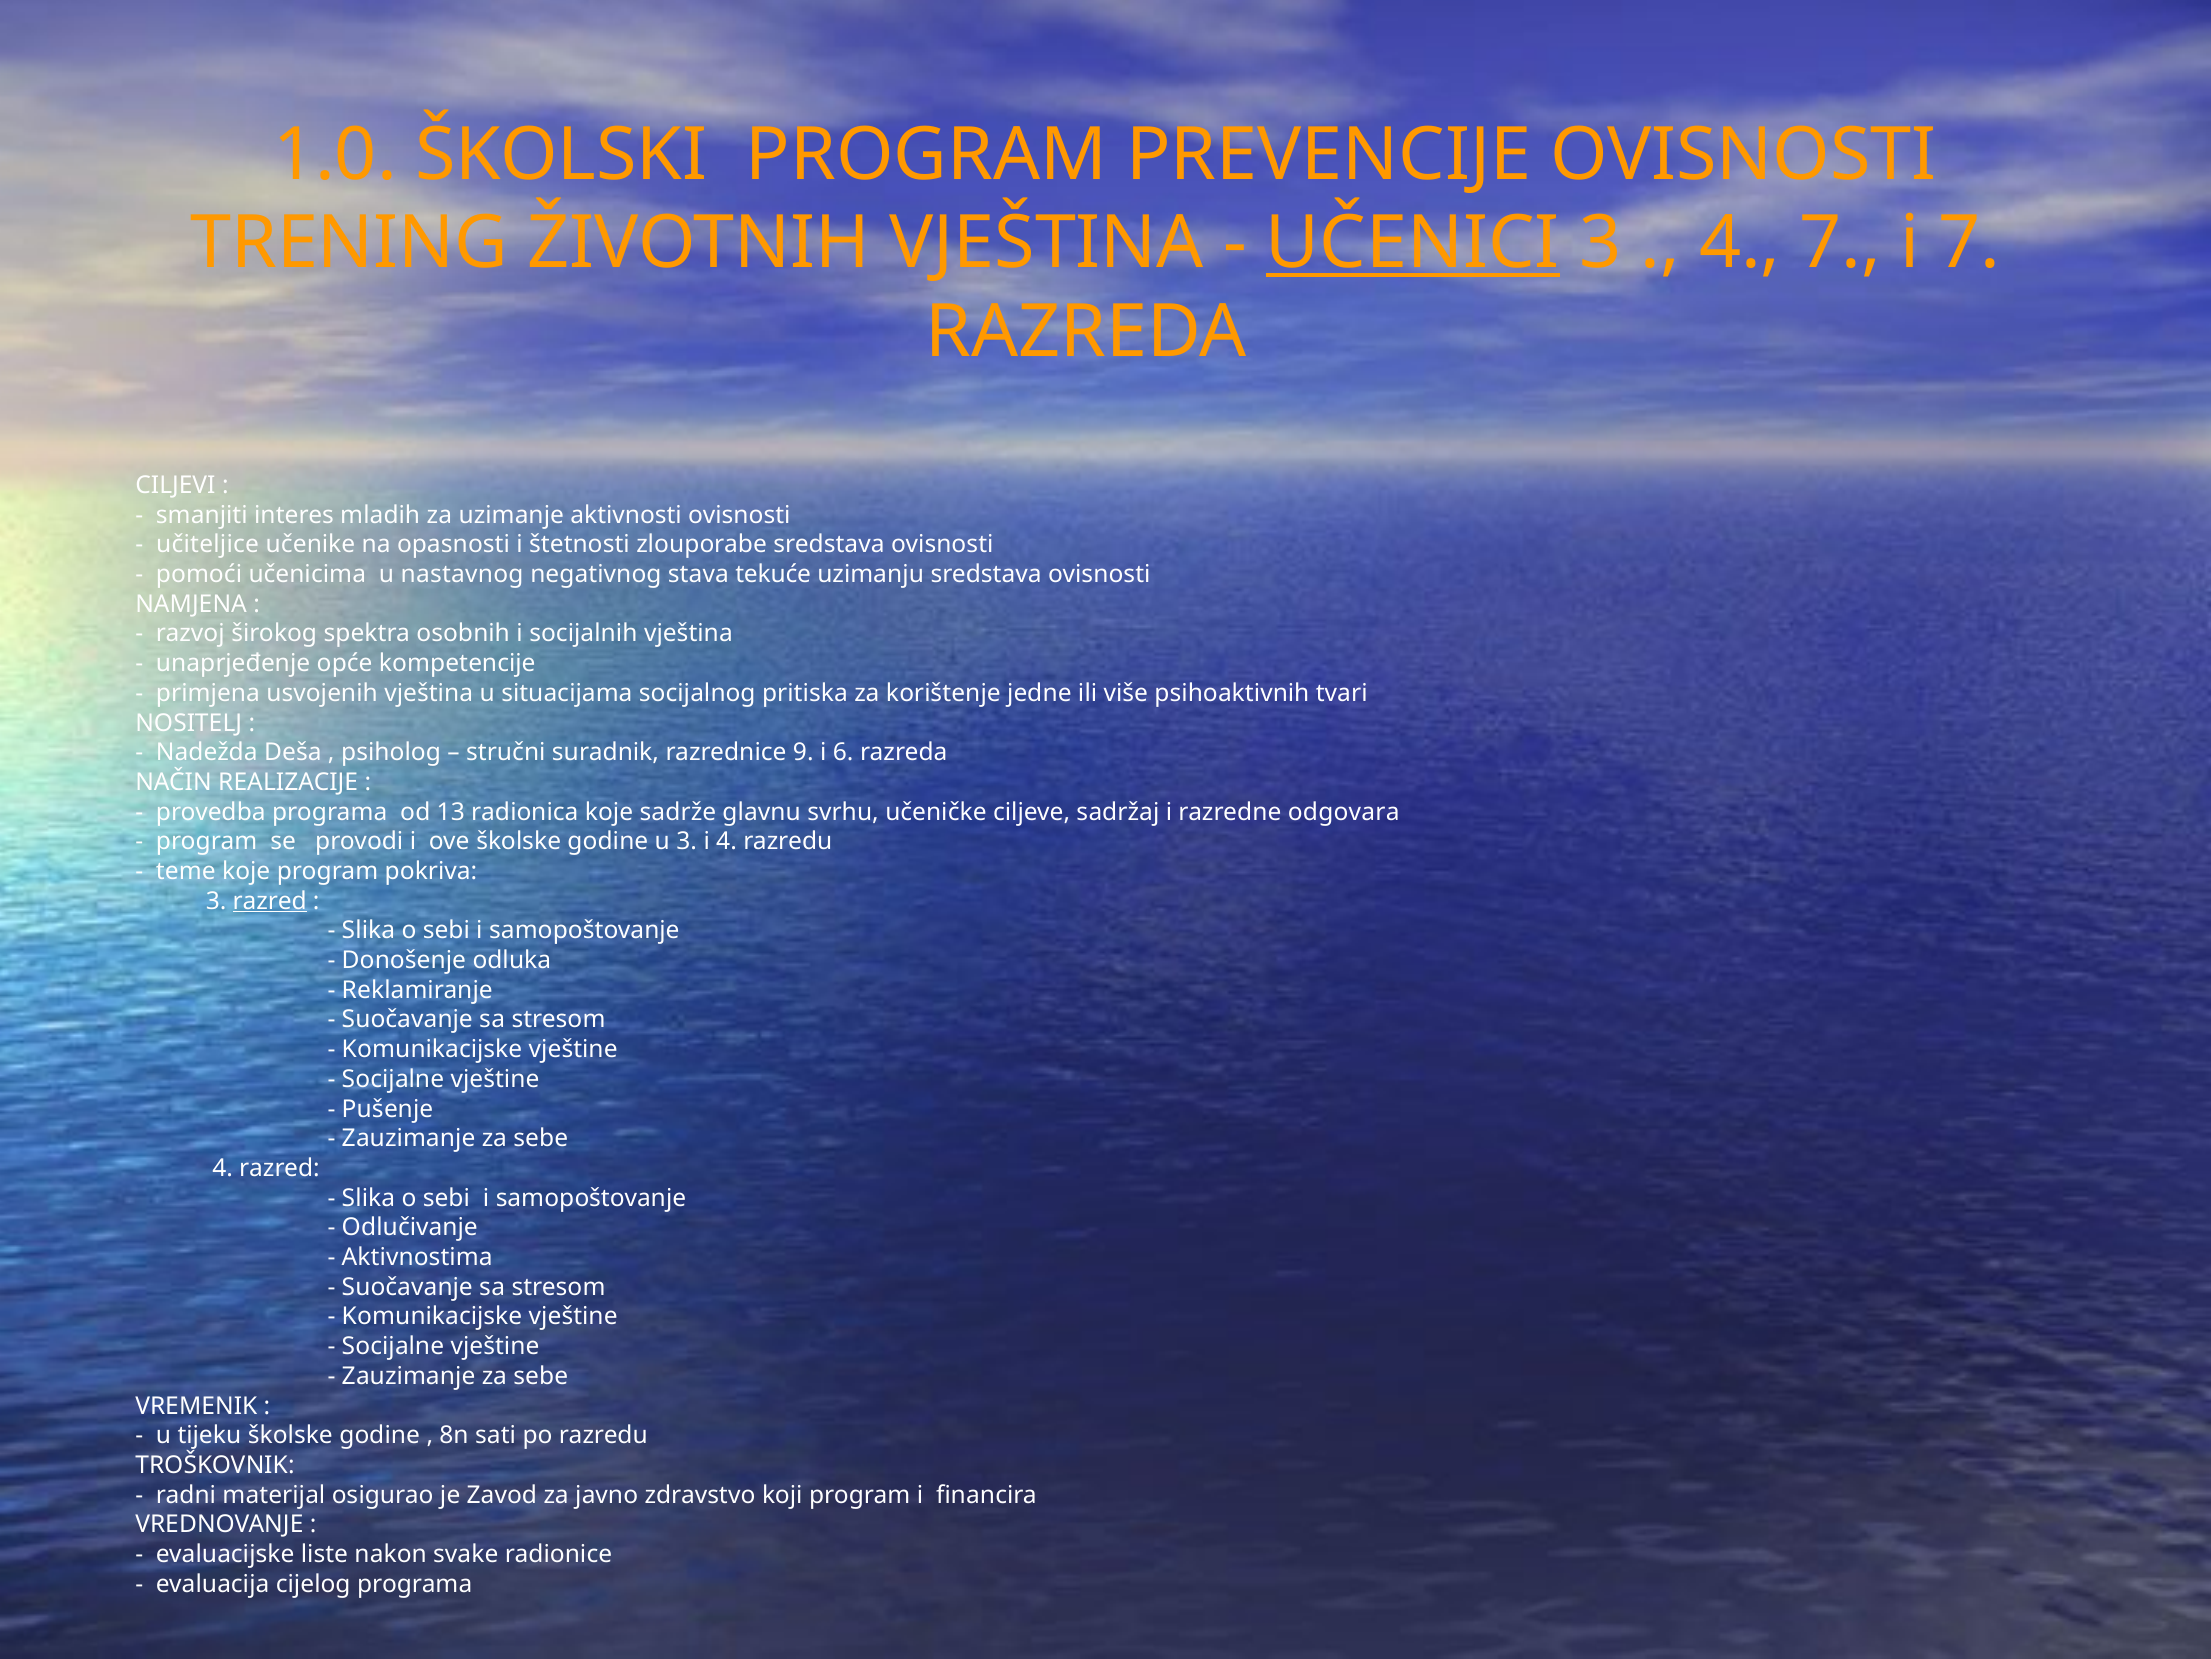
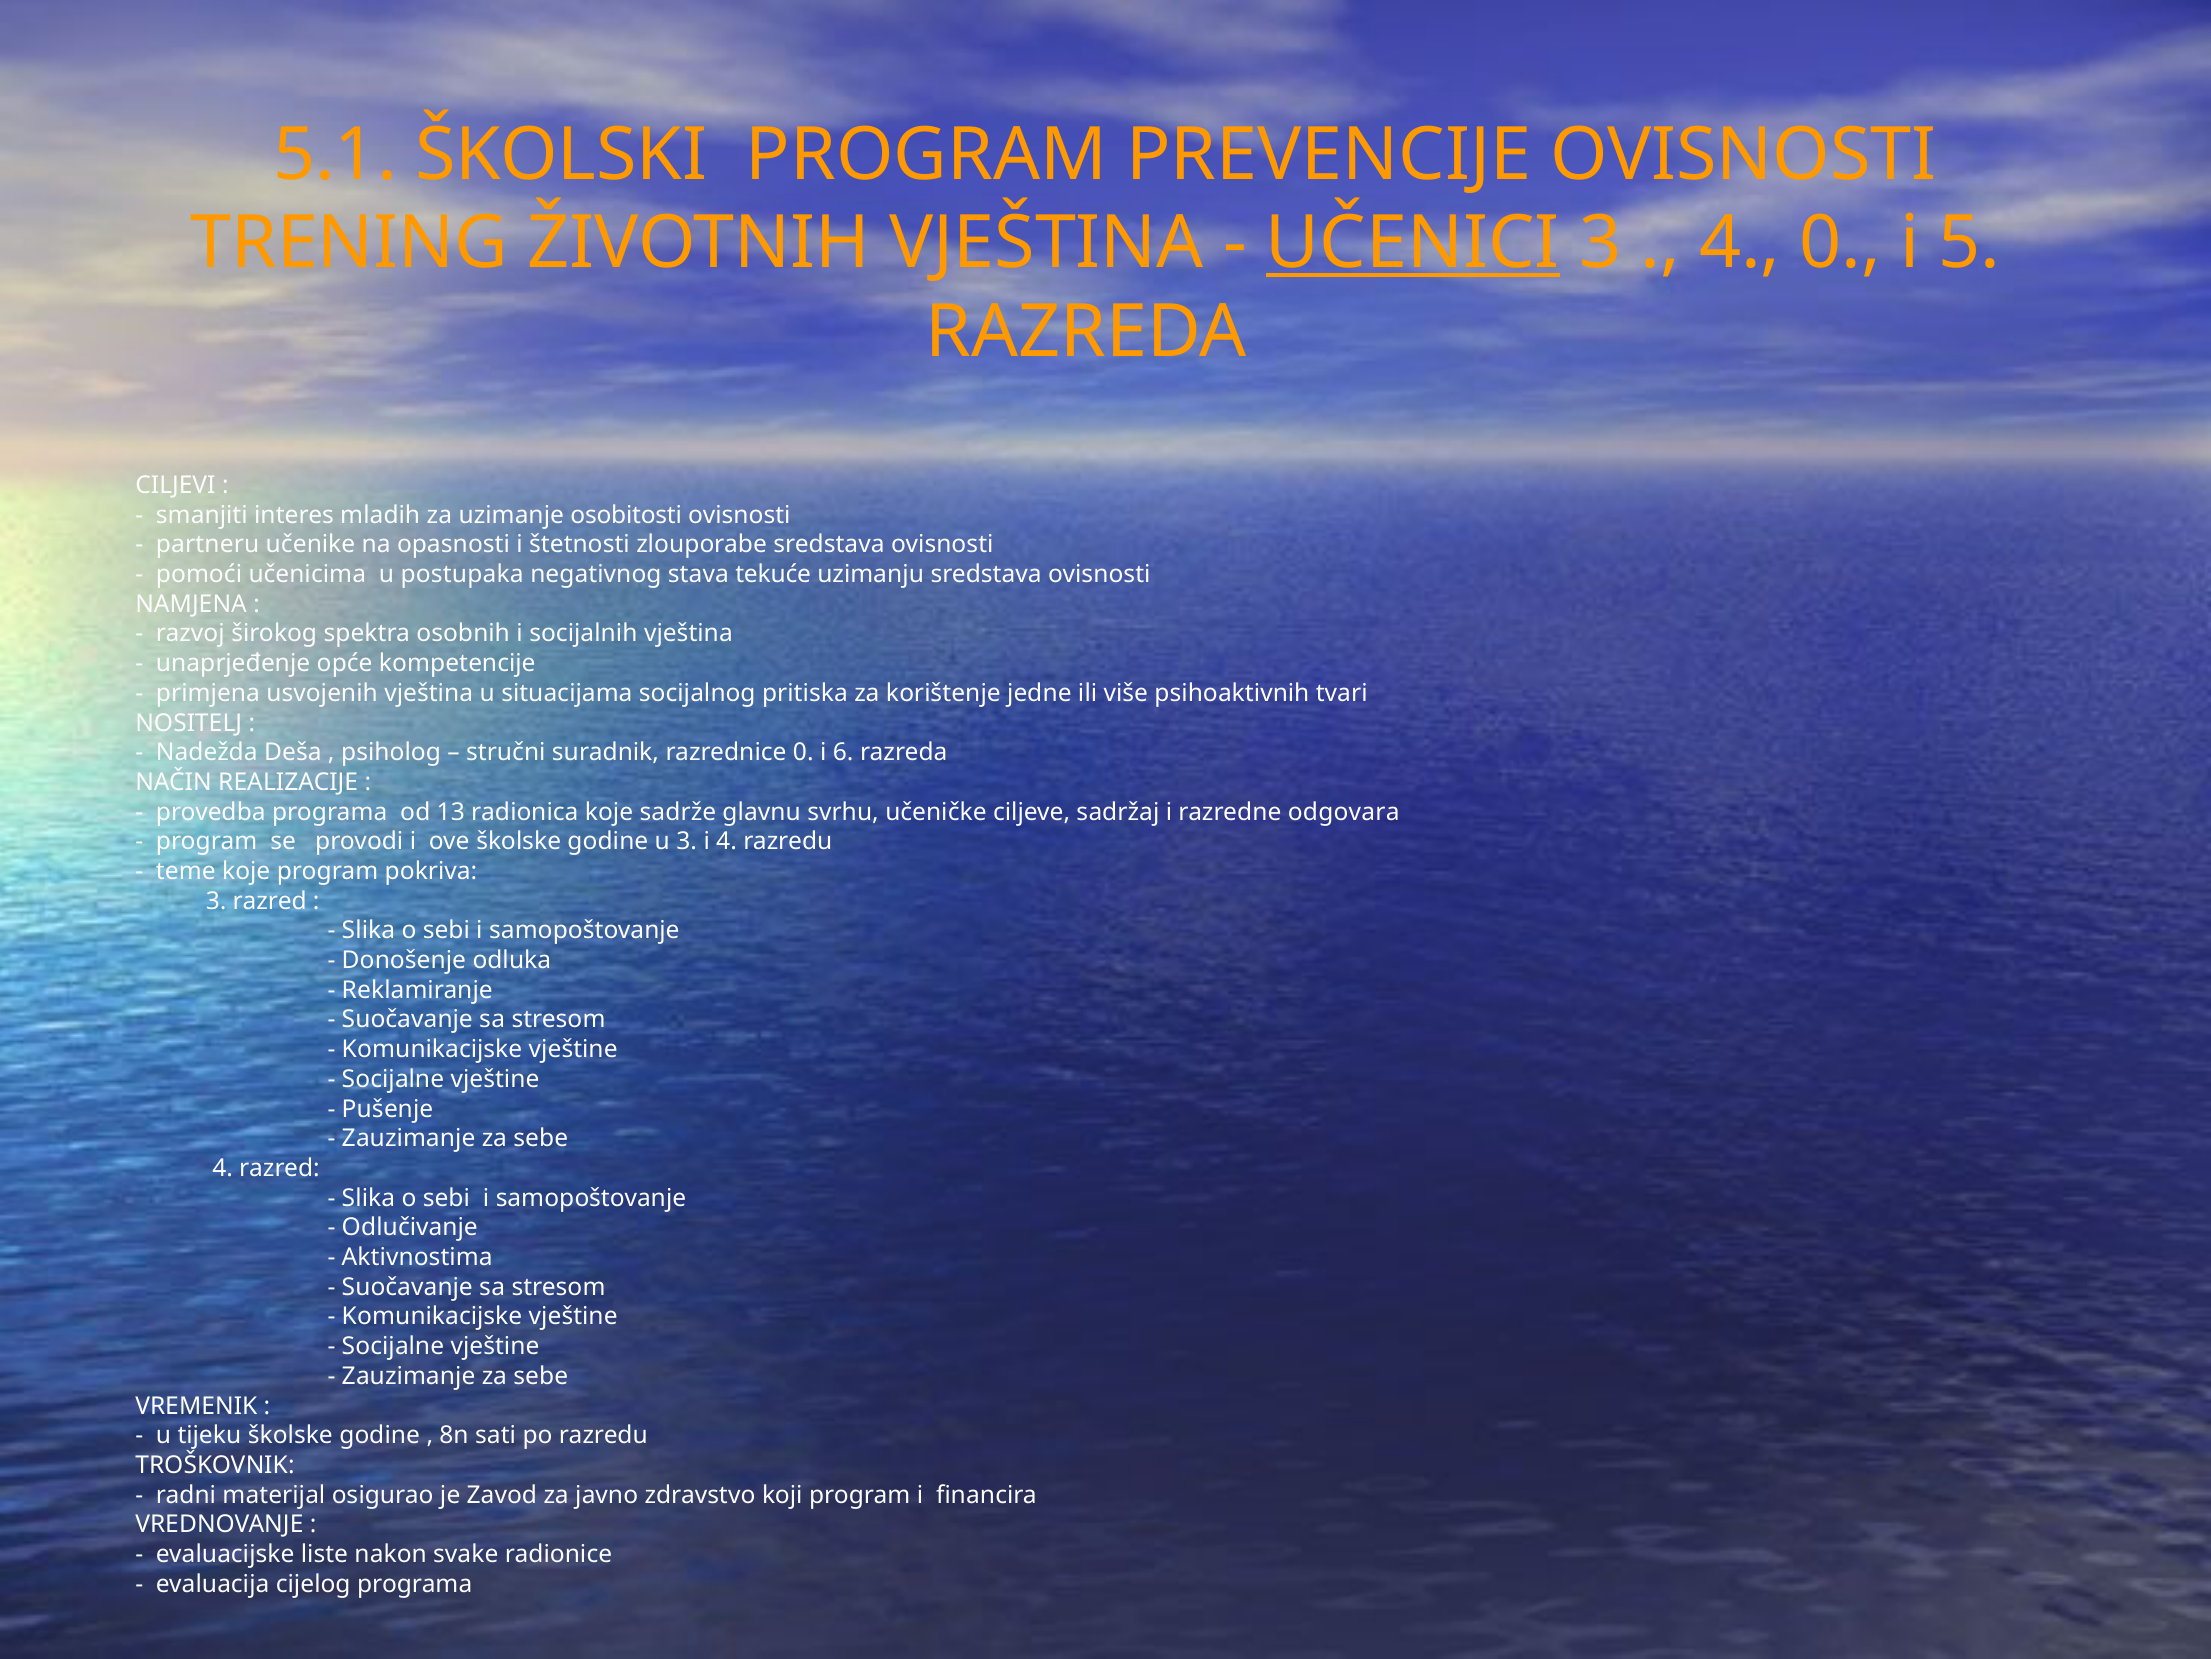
1.0: 1.0 -> 5.1
4 7: 7 -> 0
i 7: 7 -> 5
aktivnosti: aktivnosti -> osobitosti
učiteljice: učiteljice -> partneru
nastavnog: nastavnog -> postupaka
razrednice 9: 9 -> 0
razred at (270, 901) underline: present -> none
